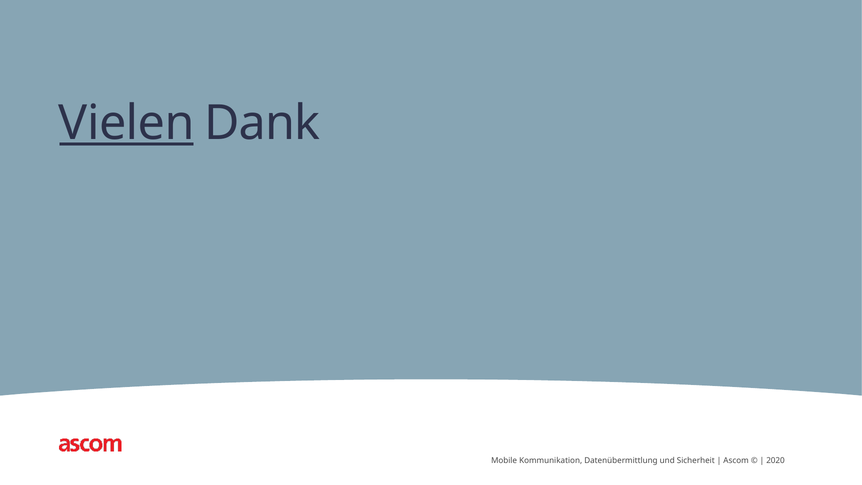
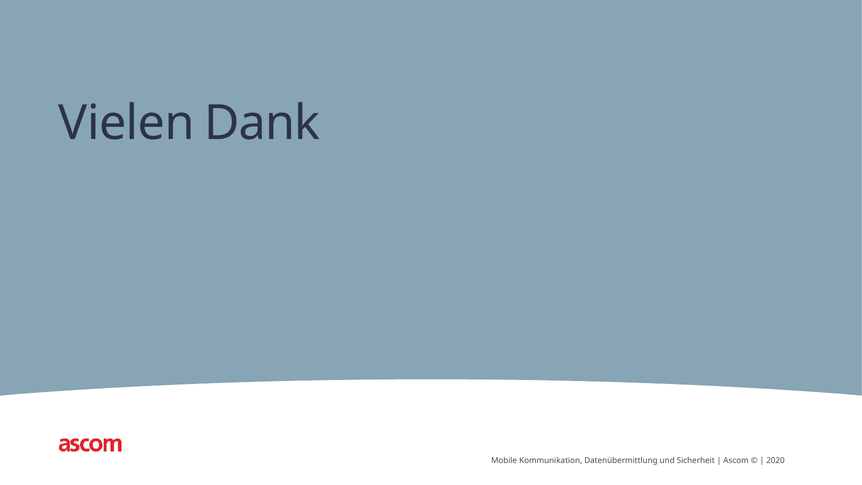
Vielen underline: present -> none
